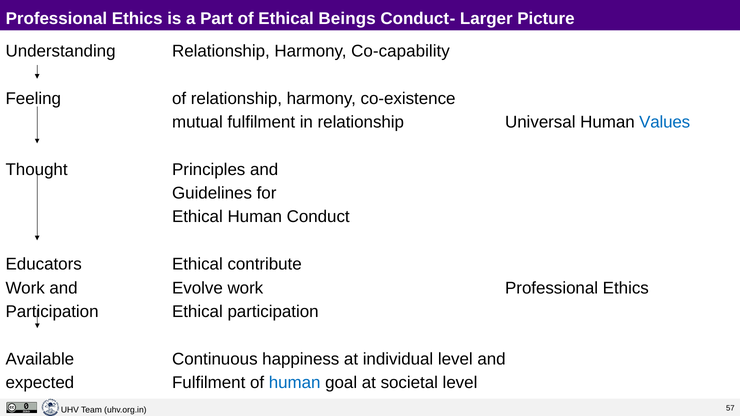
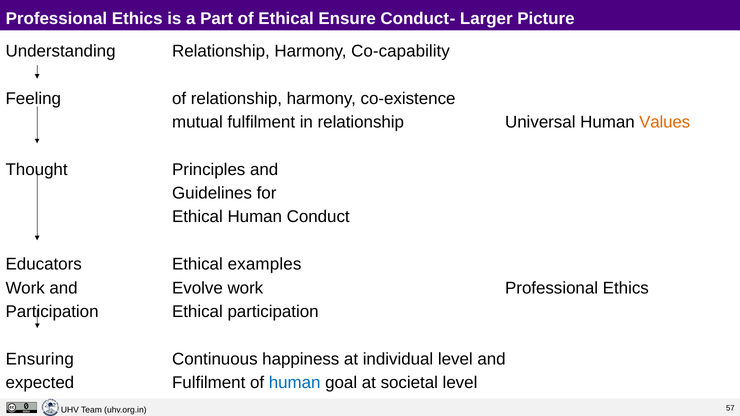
Beings: Beings -> Ensure
Values colour: blue -> orange
contribute: contribute -> examples
Available: Available -> Ensuring
